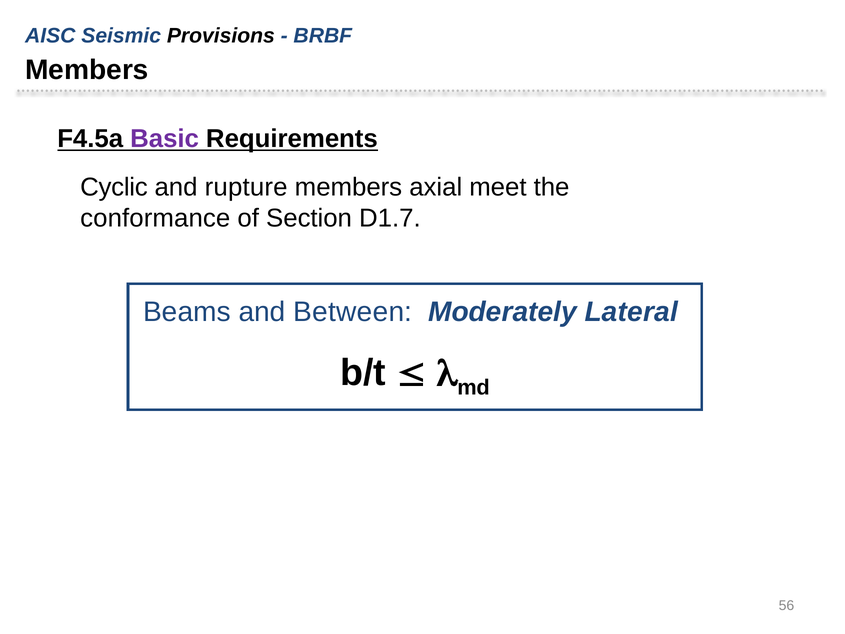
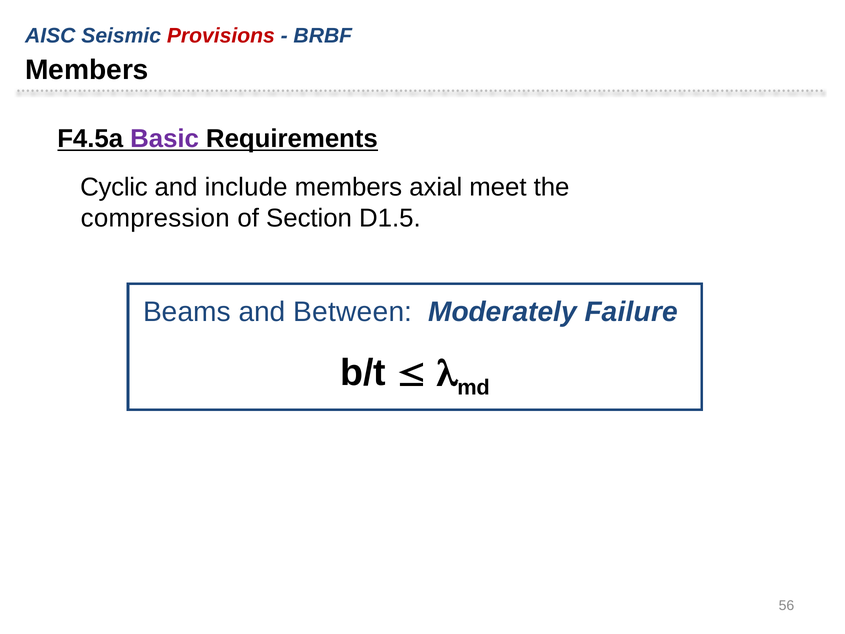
Provisions colour: black -> red
rupture: rupture -> include
conformance: conformance -> compression
D1.7: D1.7 -> D1.5
Lateral: Lateral -> Failure
